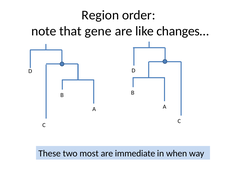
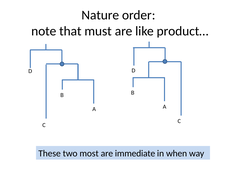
Region: Region -> Nature
gene: gene -> must
changes…: changes… -> product…
